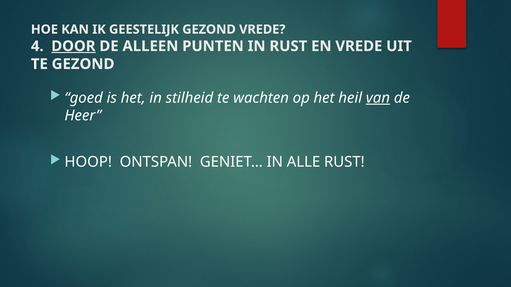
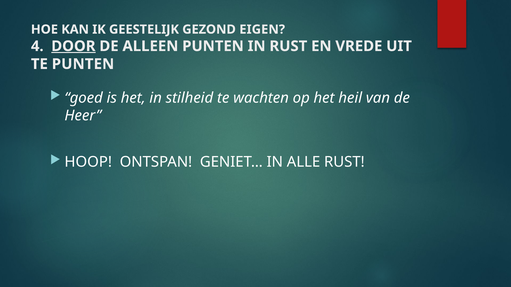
GEZOND VREDE: VREDE -> EIGEN
TE GEZOND: GEZOND -> PUNTEN
van underline: present -> none
